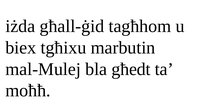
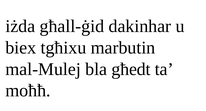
tagħhom: tagħhom -> dakinhar
